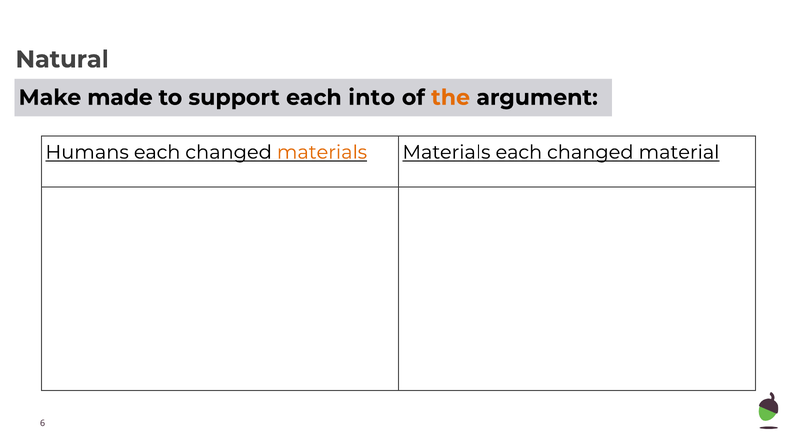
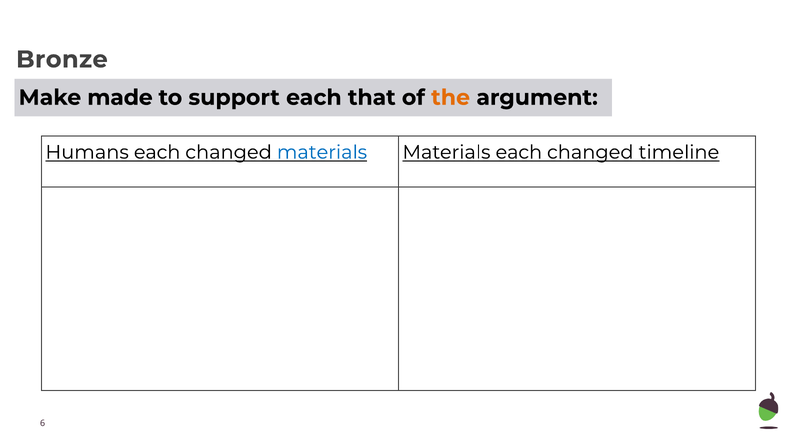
Natural: Natural -> Bronze
into: into -> that
materials at (322, 152) colour: orange -> blue
material: material -> timeline
